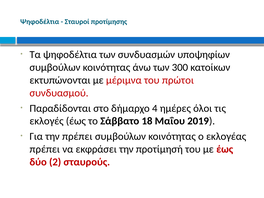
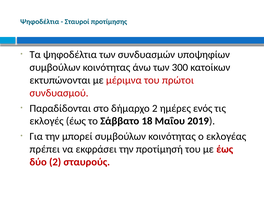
δήμαρχο 4: 4 -> 2
όλοι: όλοι -> ενός
την πρέπει: πρέπει -> μπορεί
